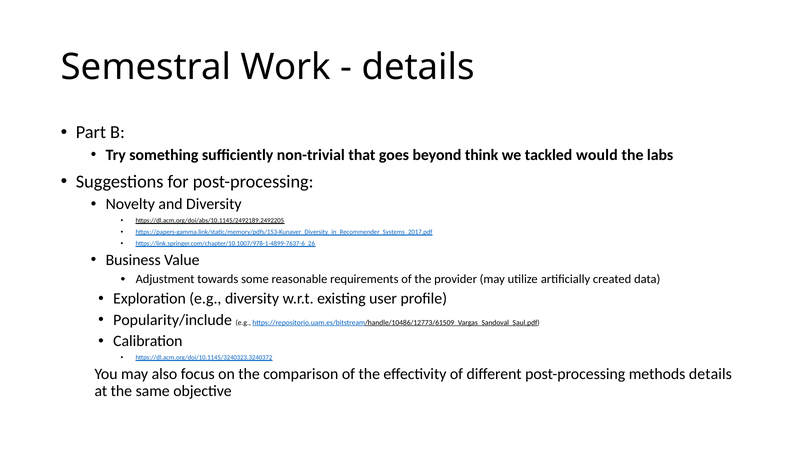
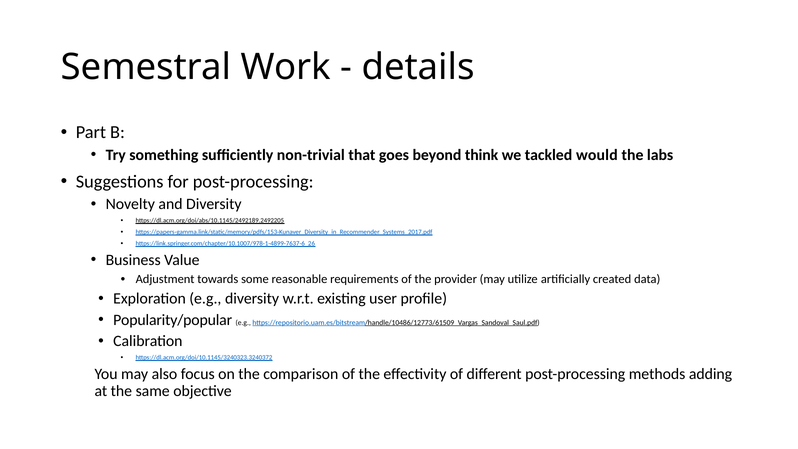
Popularity/include: Popularity/include -> Popularity/popular
methods details: details -> adding
